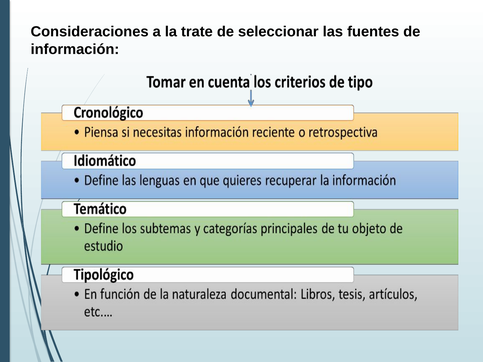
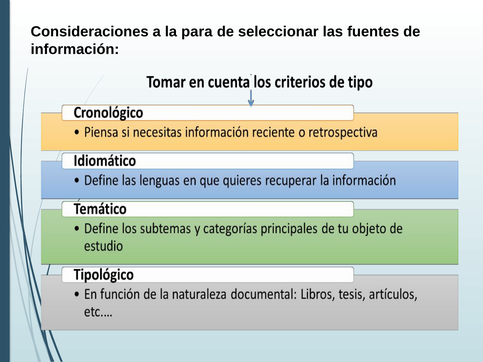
trate: trate -> para
